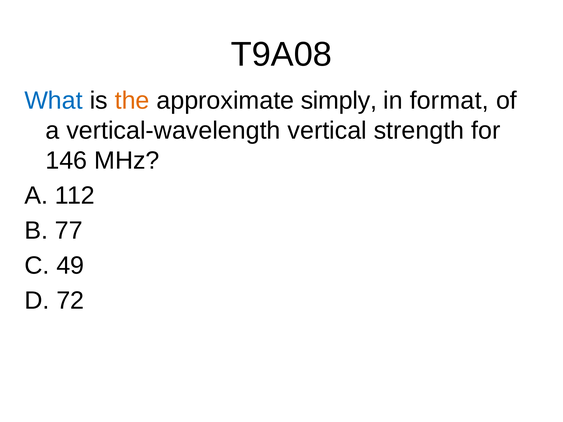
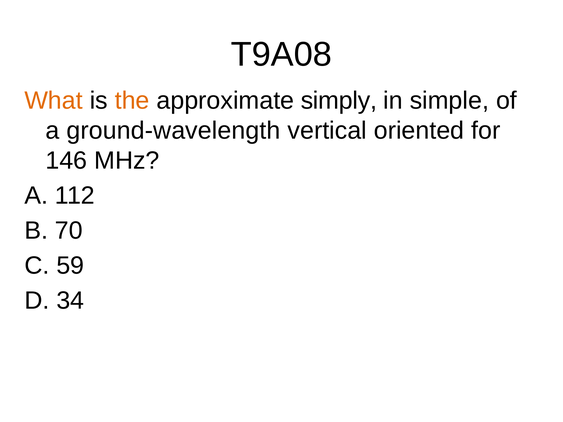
What colour: blue -> orange
format: format -> simple
vertical-wavelength: vertical-wavelength -> ground-wavelength
strength: strength -> oriented
77: 77 -> 70
49: 49 -> 59
72: 72 -> 34
